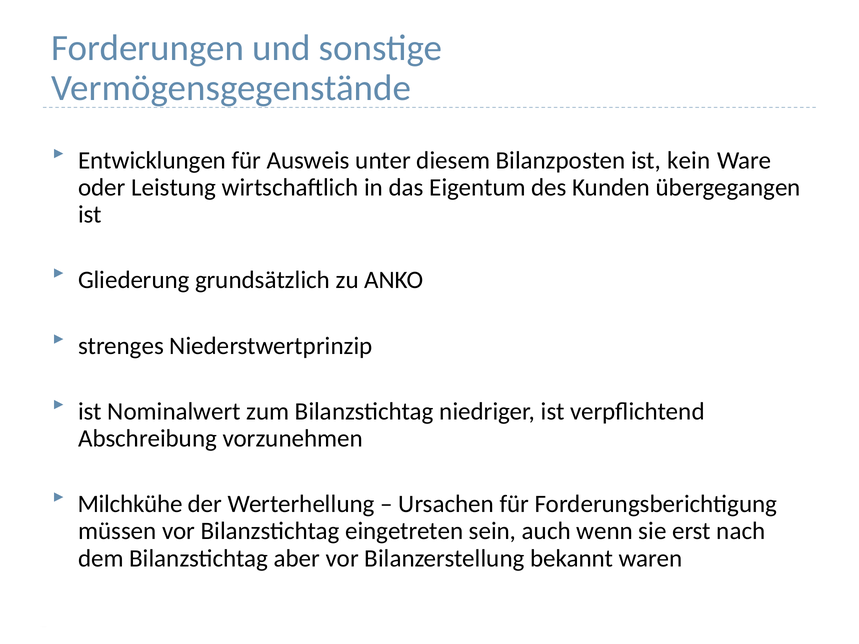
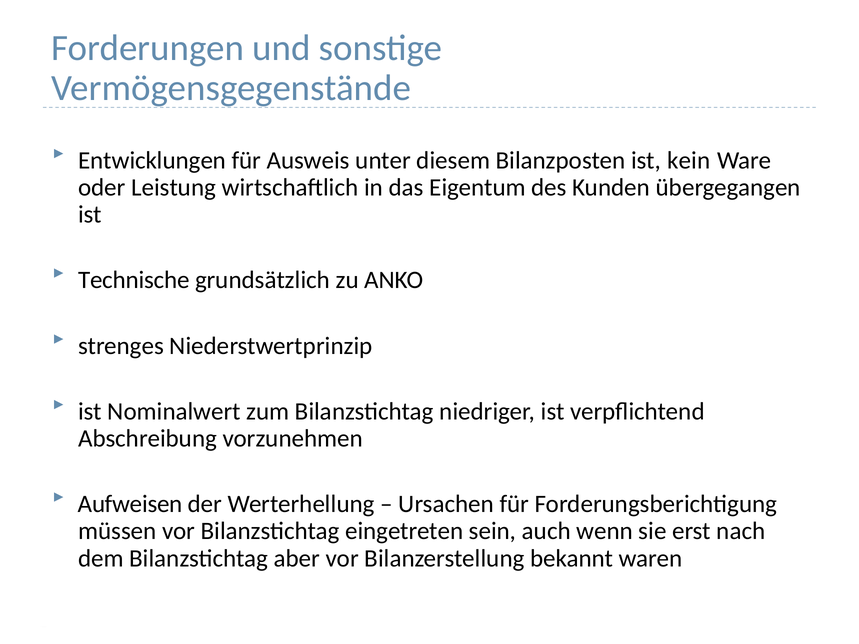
Gliederung: Gliederung -> Technische
Milchkühe: Milchkühe -> Aufweisen
